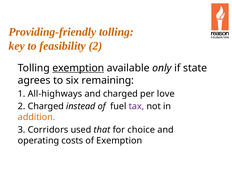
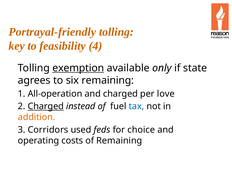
Providing-friendly: Providing-friendly -> Portrayal-friendly
feasibility 2: 2 -> 4
All-highways: All-highways -> All-operation
Charged at (46, 106) underline: none -> present
tax colour: purple -> blue
that: that -> feds
of Exemption: Exemption -> Remaining
